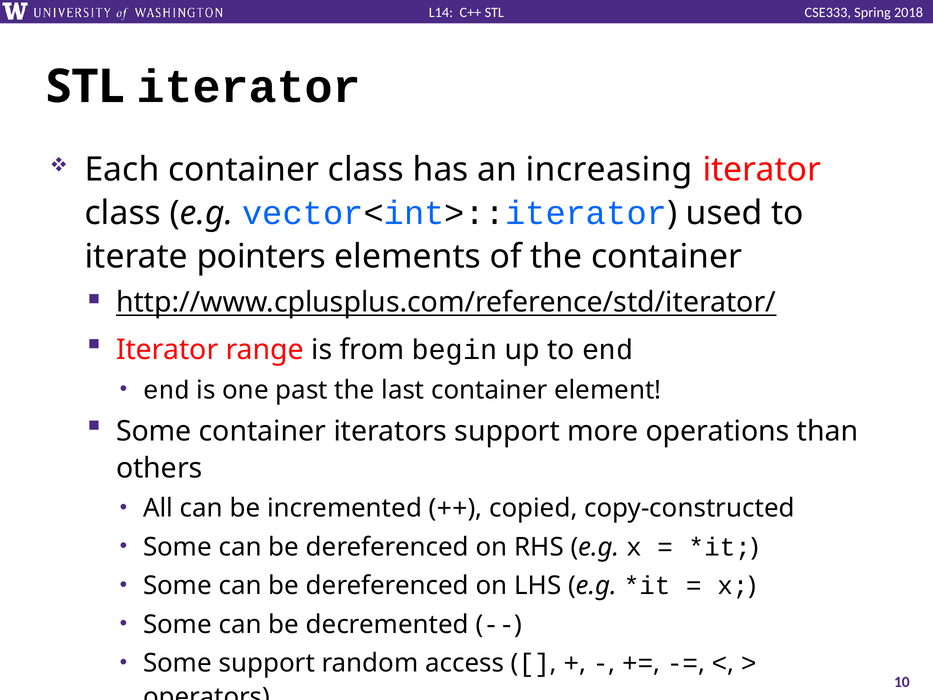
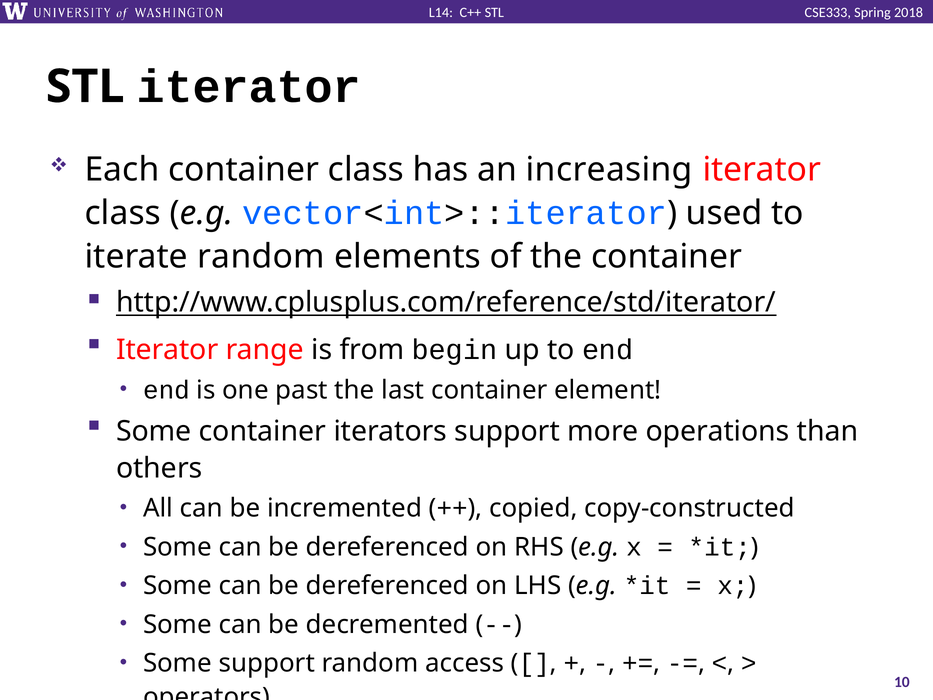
iterate pointers: pointers -> random
